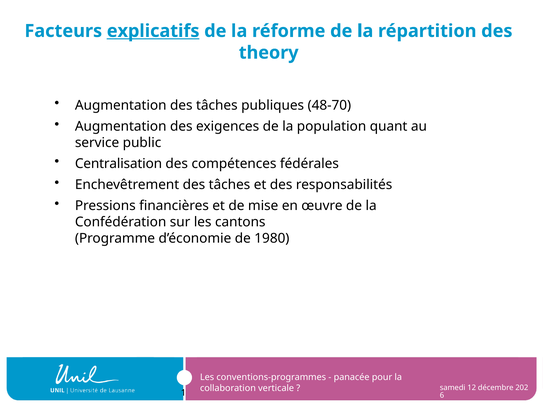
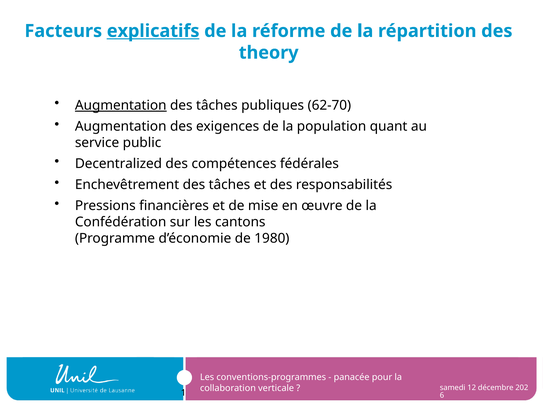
Augmentation at (121, 105) underline: none -> present
48-70: 48-70 -> 62-70
Centralisation: Centralisation -> Decentralized
